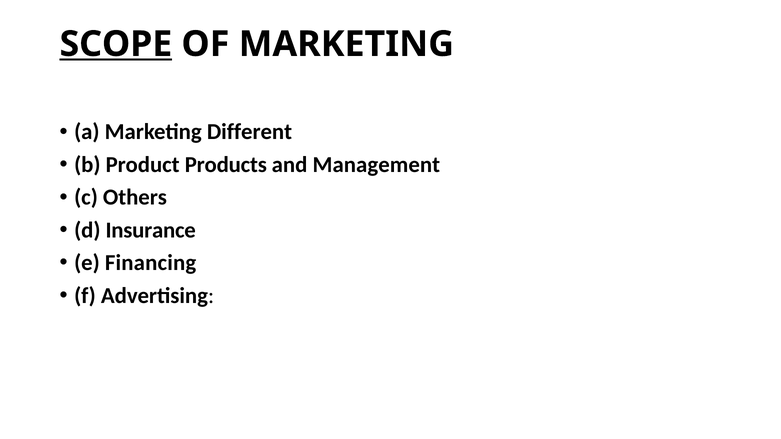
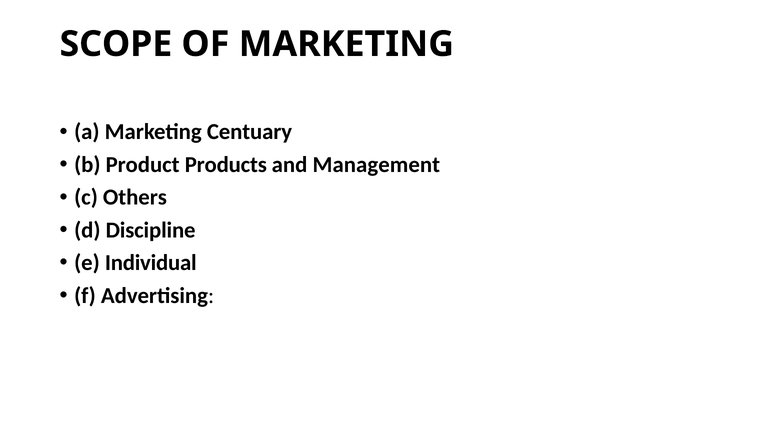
SCOPE underline: present -> none
Different: Different -> Centuary
Insurance: Insurance -> Discipline
Financing: Financing -> Individual
